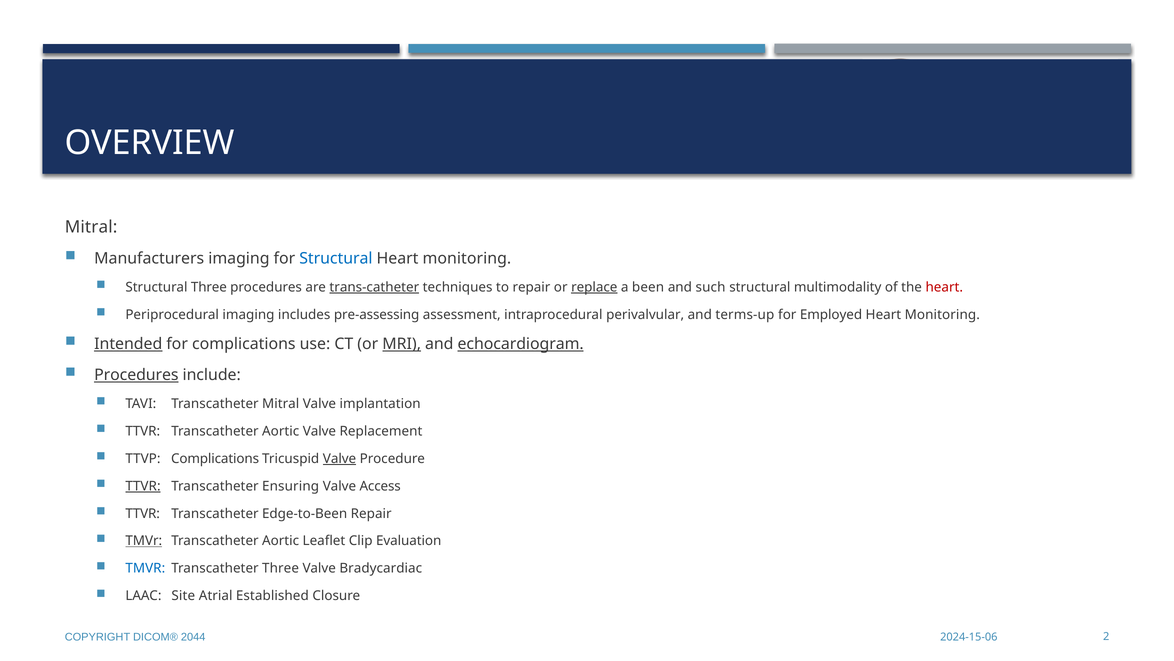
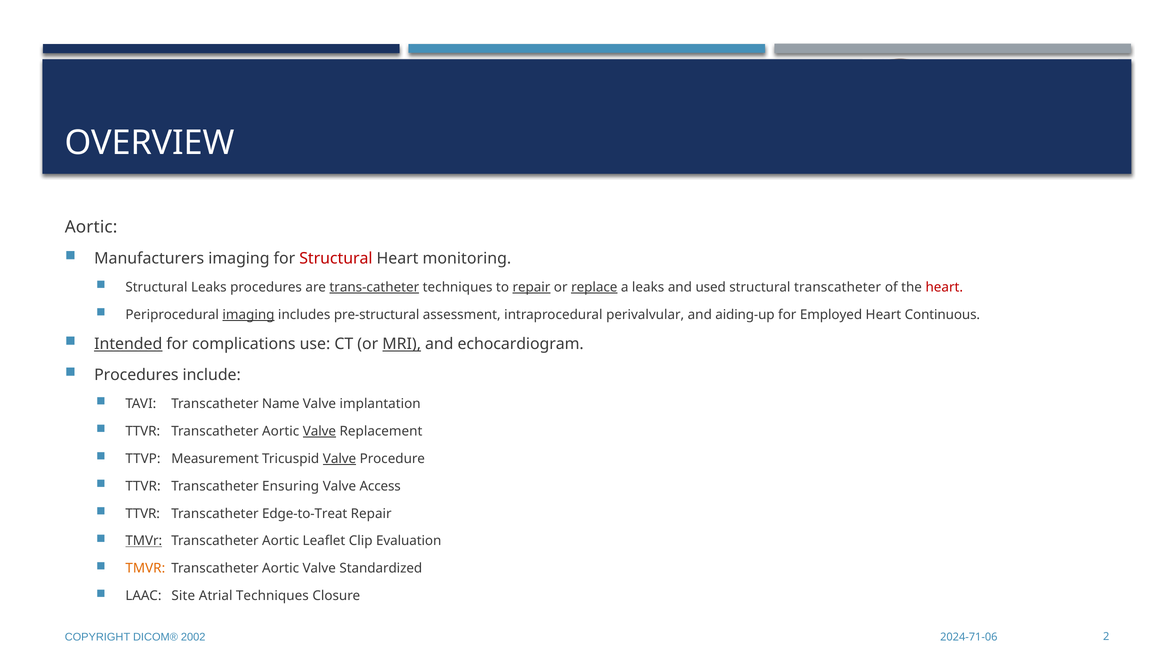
Mitral at (91, 227): Mitral -> Aortic
Structural at (336, 258) colour: blue -> red
Structural Three: Three -> Leaks
repair at (531, 287) underline: none -> present
a been: been -> leaks
such: such -> used
structural multimodality: multimodality -> transcatheter
imaging at (248, 314) underline: none -> present
pre-assessing: pre-assessing -> pre-structural
terms-up: terms-up -> aiding-up
Monitoring at (942, 314): Monitoring -> Continuous
echocardiogram underline: present -> none
Procedures at (136, 375) underline: present -> none
Transcatheter Mitral: Mitral -> Name
Valve at (319, 431) underline: none -> present
TTVP Complications: Complications -> Measurement
TTVR at (143, 486) underline: present -> none
Edge-to-Been: Edge-to-Been -> Edge-to-Treat
TMVR at (145, 568) colour: blue -> orange
Three at (281, 568): Three -> Aortic
Bradycardiac: Bradycardiac -> Standardized
Atrial Established: Established -> Techniques
2044: 2044 -> 2002
2024-15-06: 2024-15-06 -> 2024-71-06
